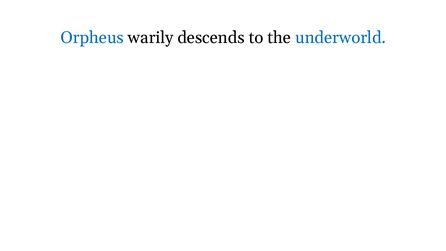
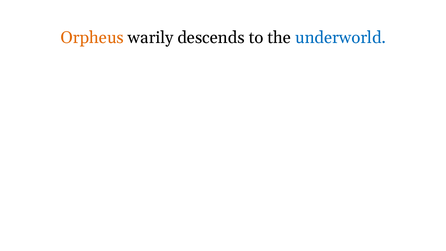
Orpheus colour: blue -> orange
